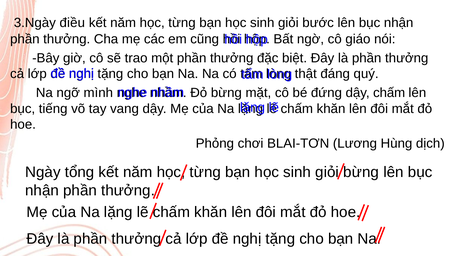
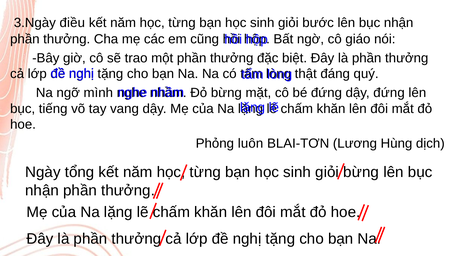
dậy chấm: chấm -> đứng
chơi: chơi -> luôn
